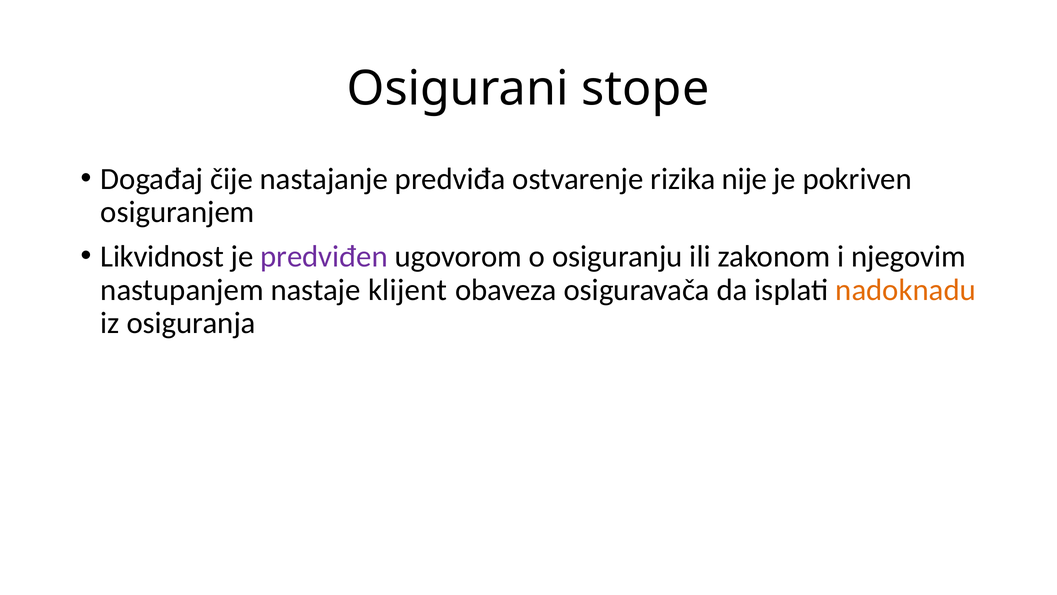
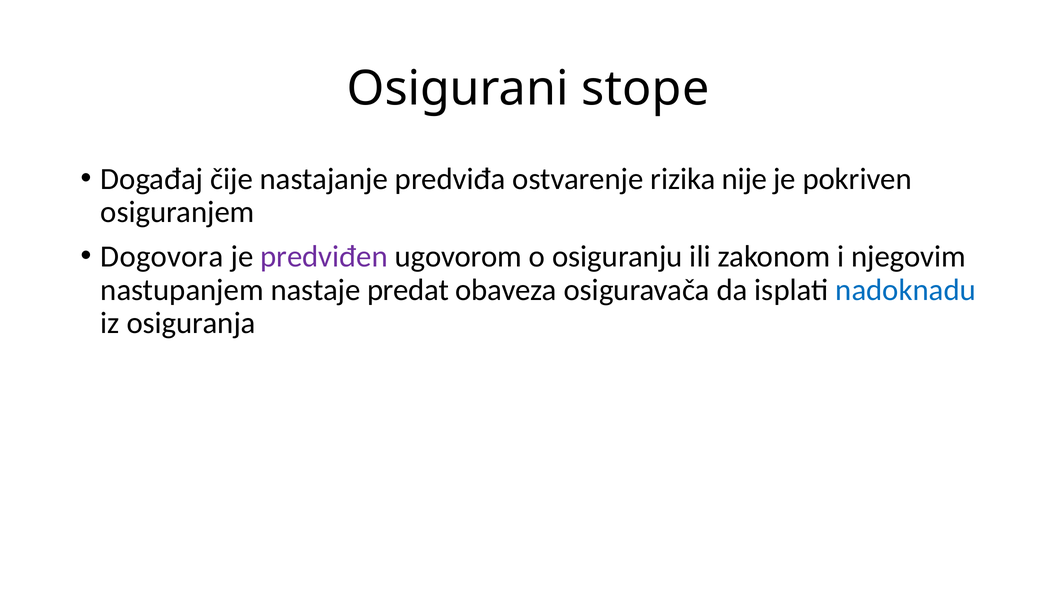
Likvidnost: Likvidnost -> Dogovora
klijent: klijent -> predat
nadoknadu colour: orange -> blue
